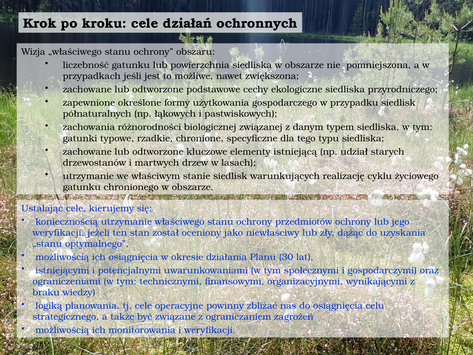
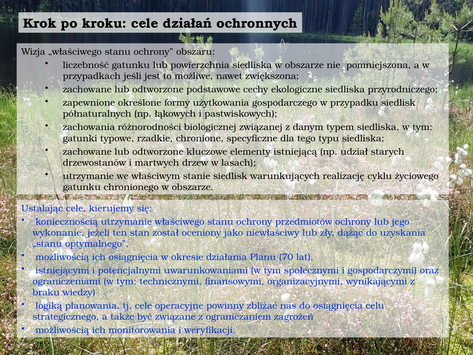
weryfikacji at (58, 233): weryfikacji -> wykonanie
30: 30 -> 70
